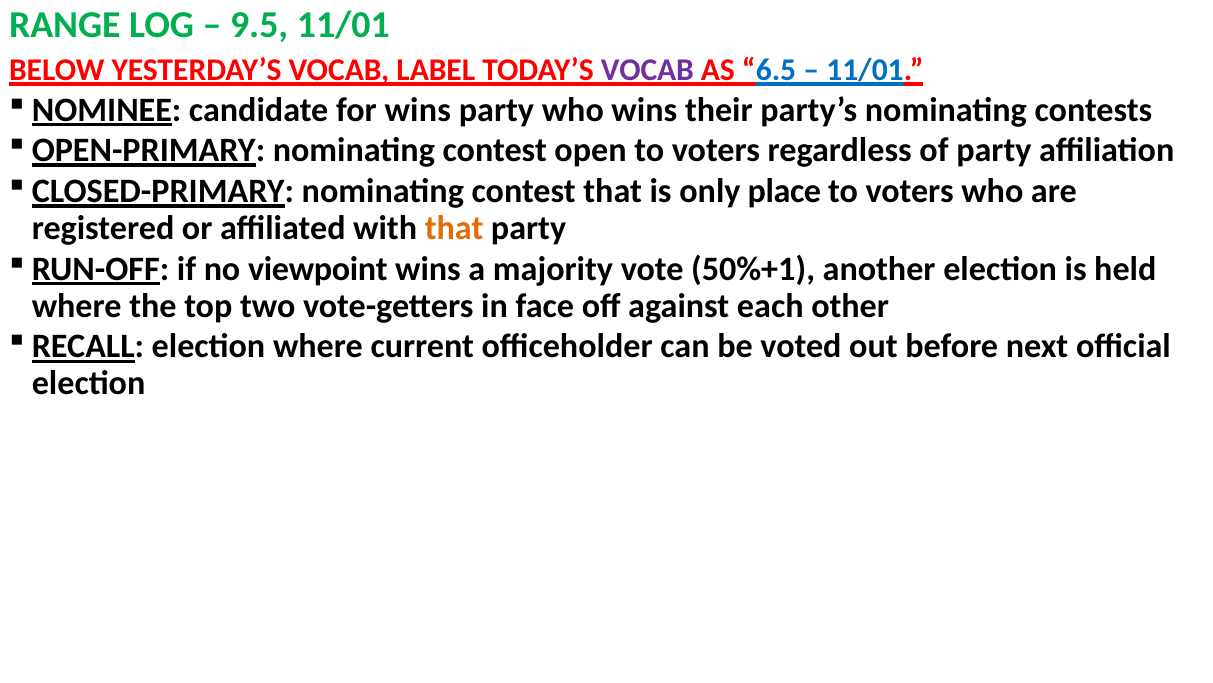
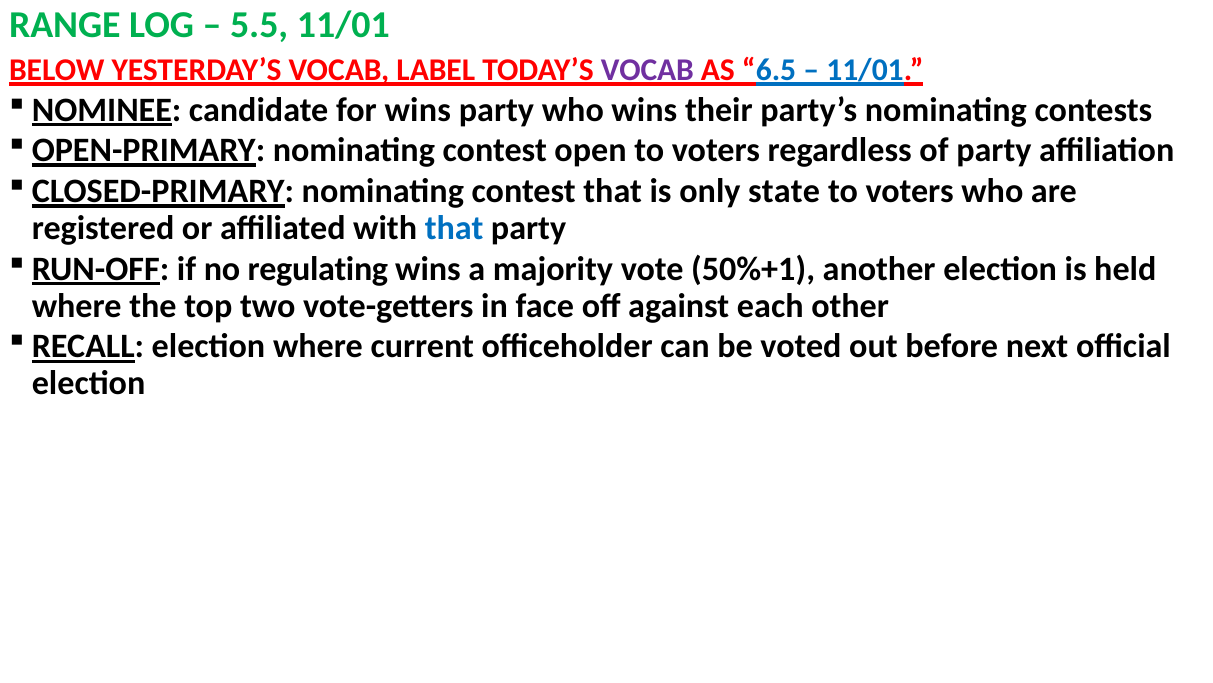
9.5: 9.5 -> 5.5
place: place -> state
that at (454, 228) colour: orange -> blue
viewpoint: viewpoint -> regulating
